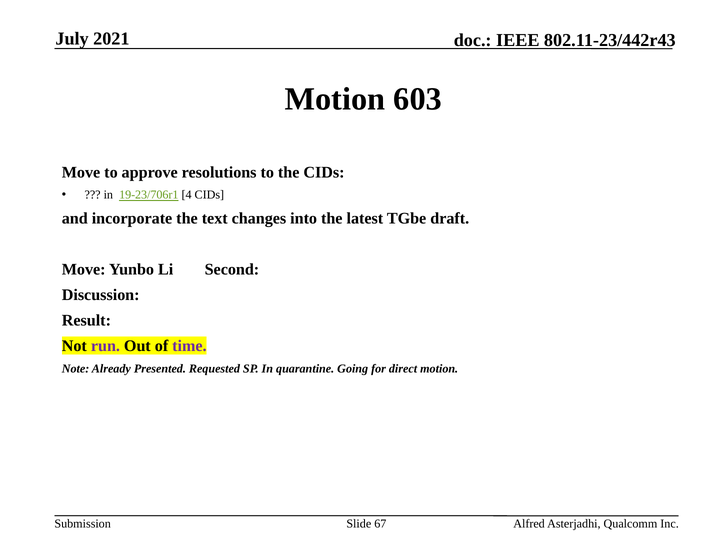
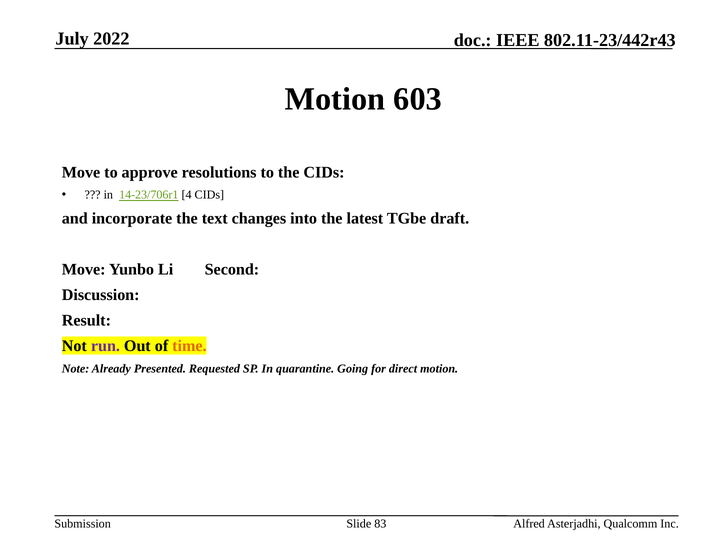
2021: 2021 -> 2022
19-23/706r1: 19-23/706r1 -> 14-23/706r1
time colour: purple -> orange
67: 67 -> 83
